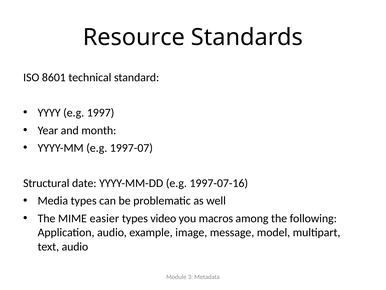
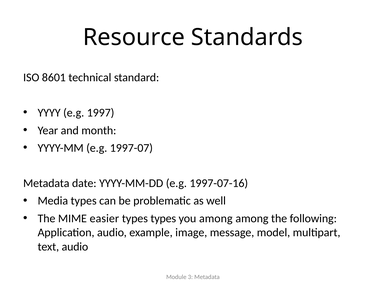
Structural at (46, 183): Structural -> Metadata
types video: video -> types
you macros: macros -> among
